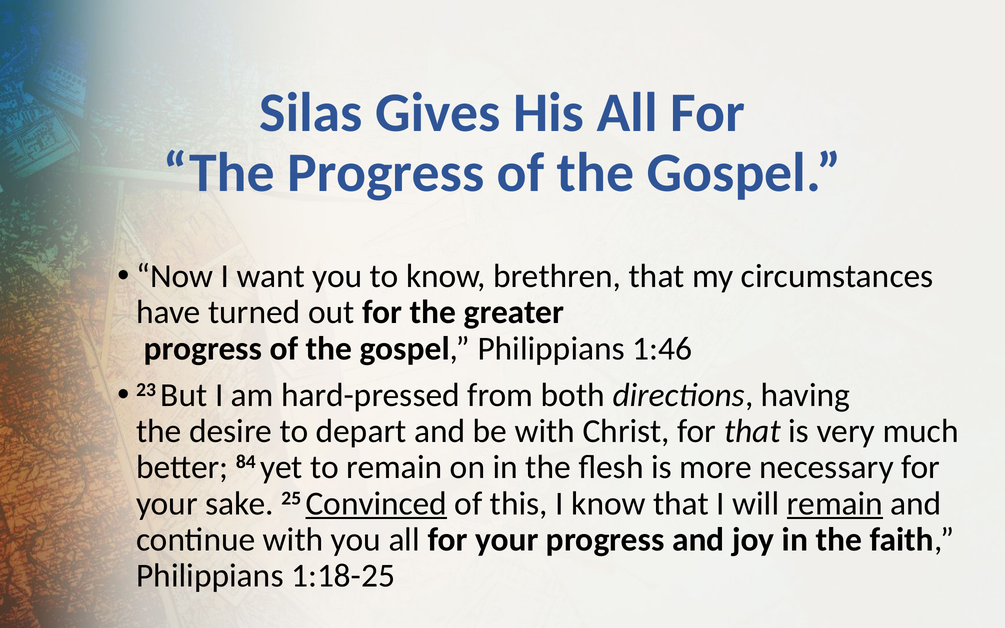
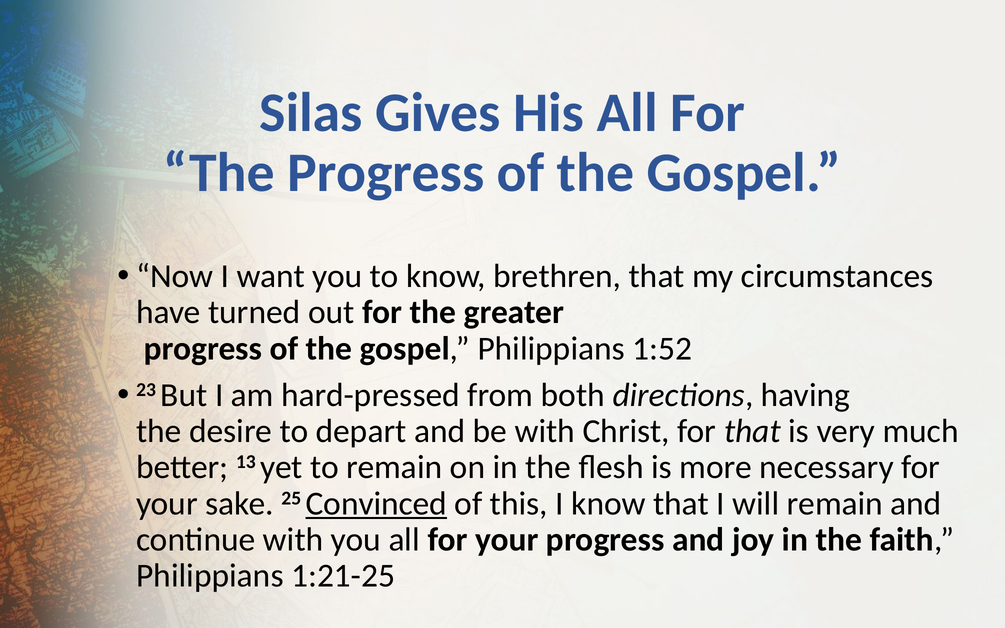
1:46: 1:46 -> 1:52
84: 84 -> 13
remain at (835, 504) underline: present -> none
1:18-25: 1:18-25 -> 1:21-25
